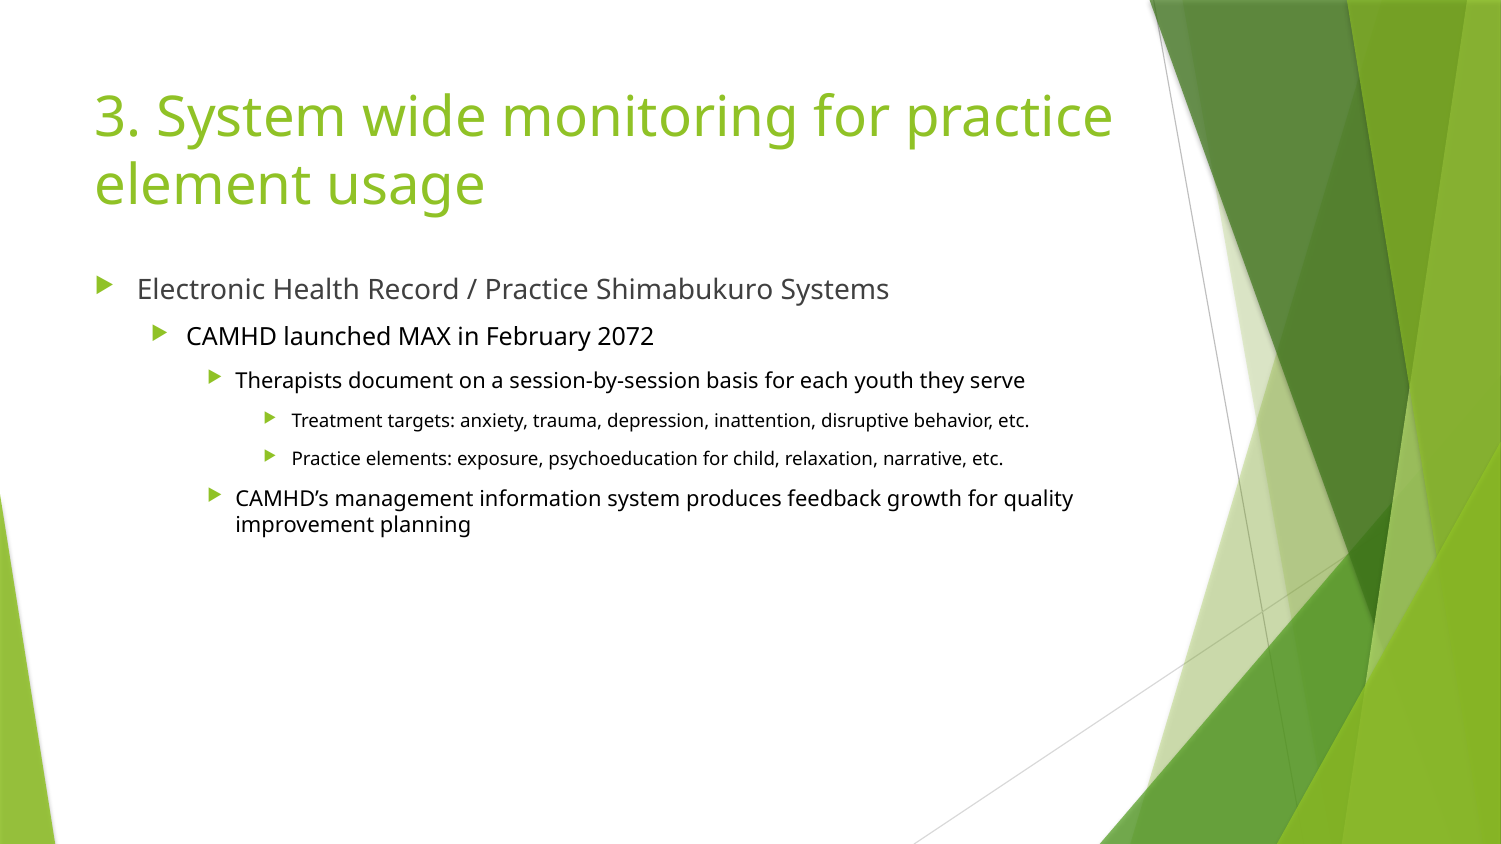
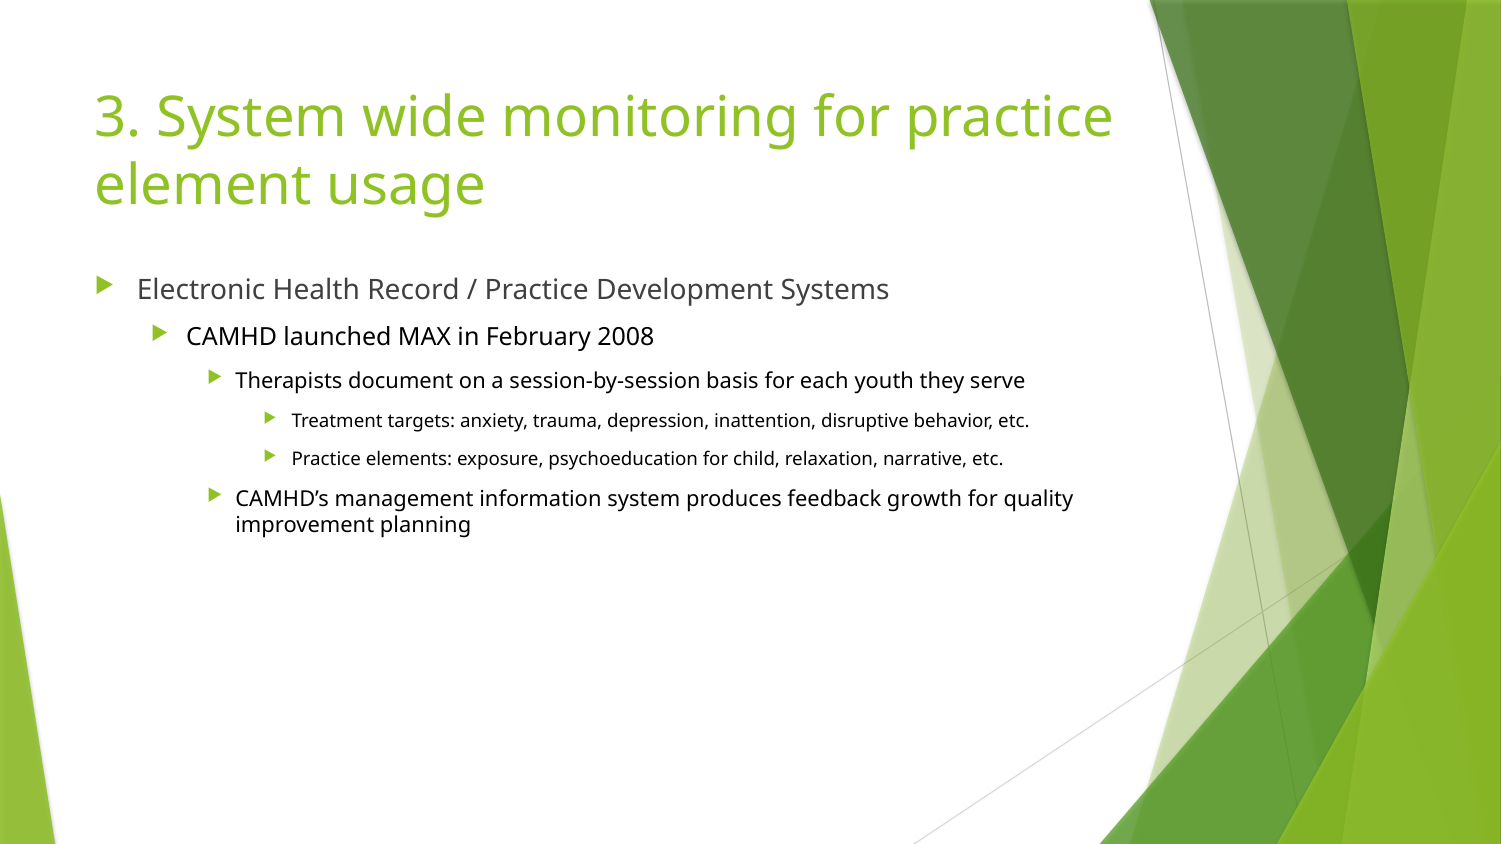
Shimabukuro: Shimabukuro -> Development
2072: 2072 -> 2008
